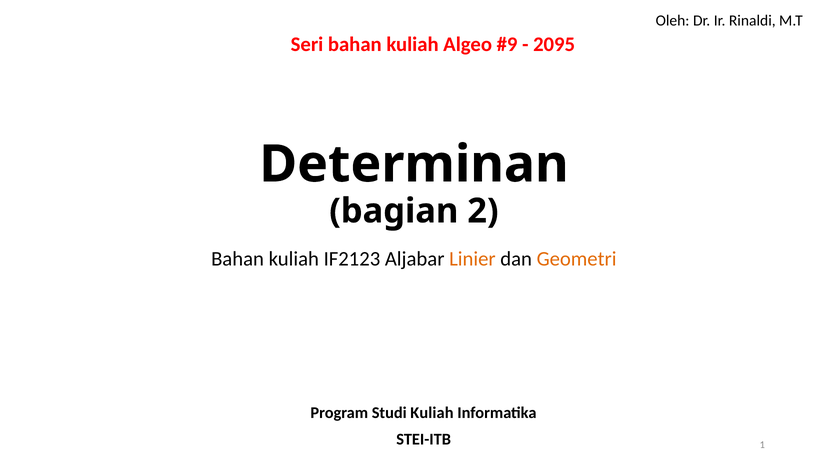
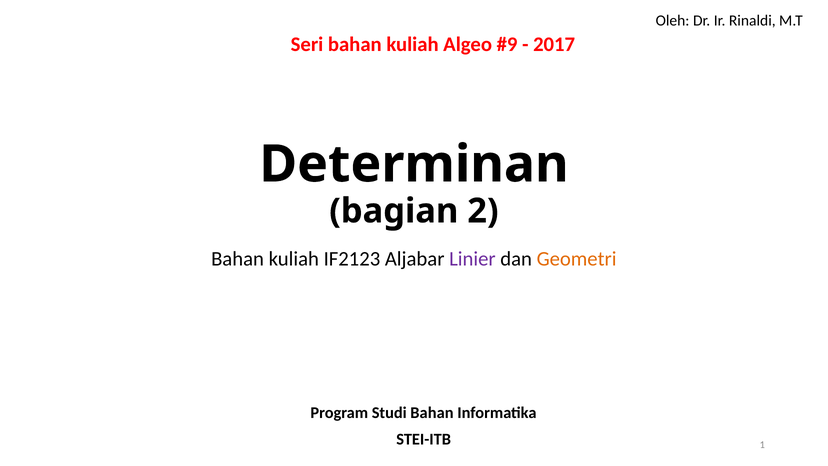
2095: 2095 -> 2017
Linier colour: orange -> purple
Studi Kuliah: Kuliah -> Bahan
